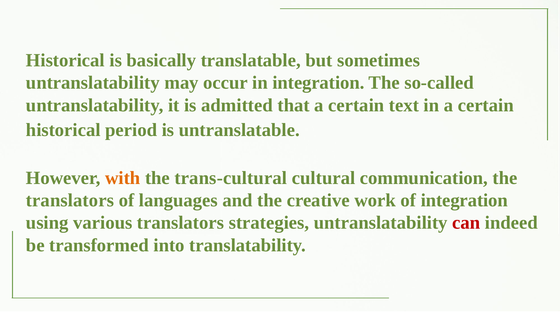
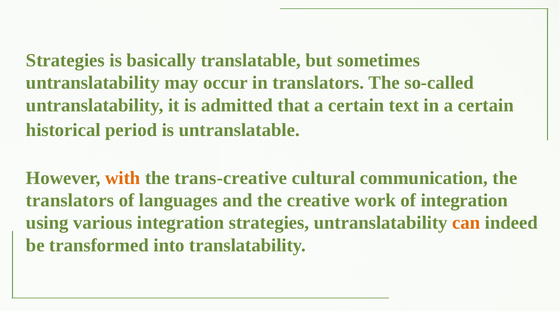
Historical at (65, 60): Historical -> Strategies
in integration: integration -> translators
trans-cultural: trans-cultural -> trans-creative
various translators: translators -> integration
can colour: red -> orange
